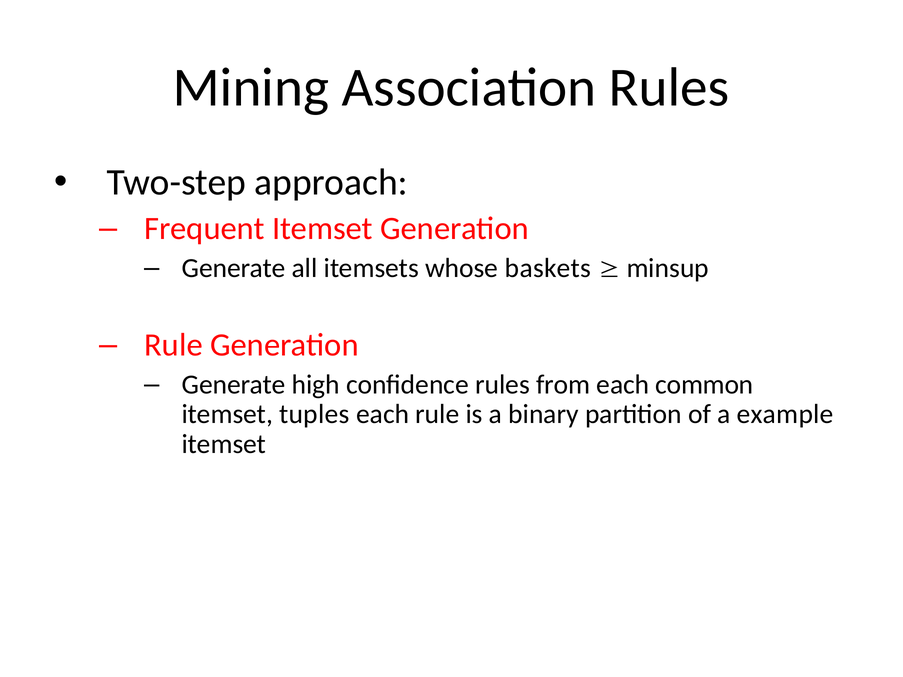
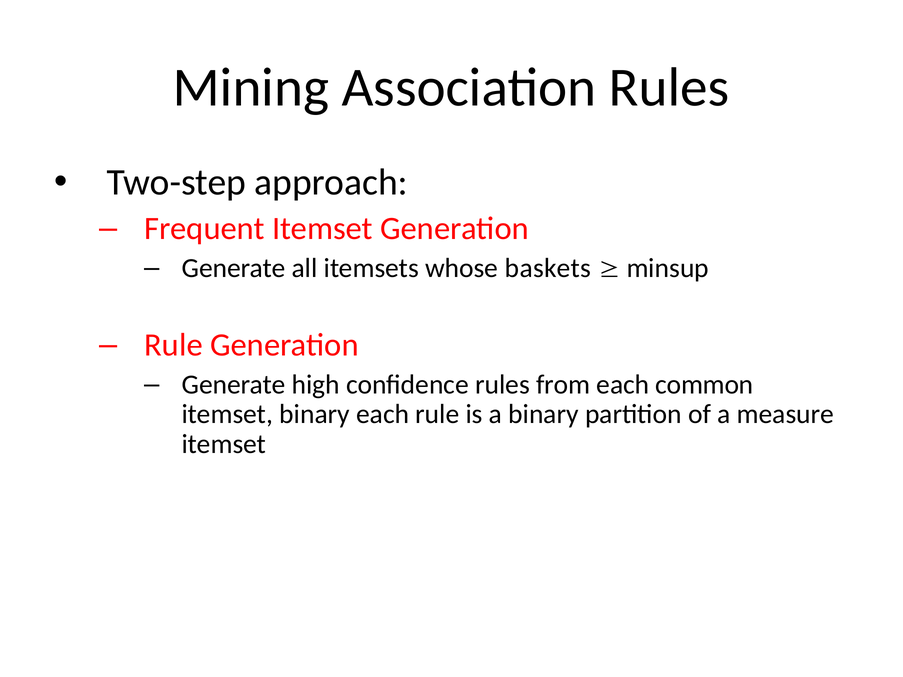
itemset tuples: tuples -> binary
example: example -> measure
